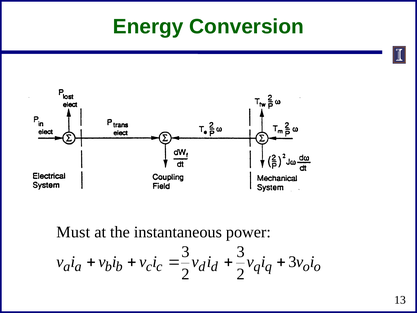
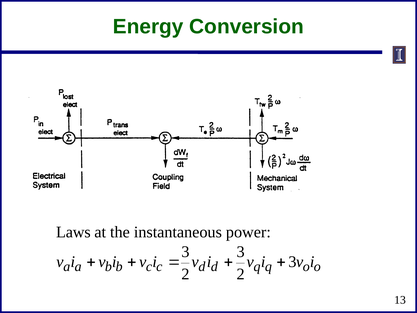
Must: Must -> Laws
